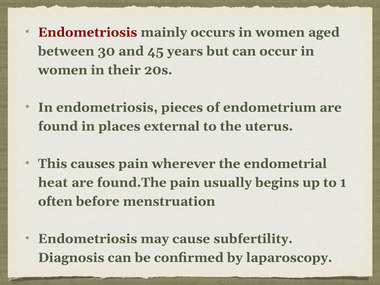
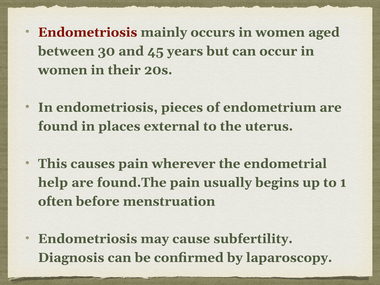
heat: heat -> help
